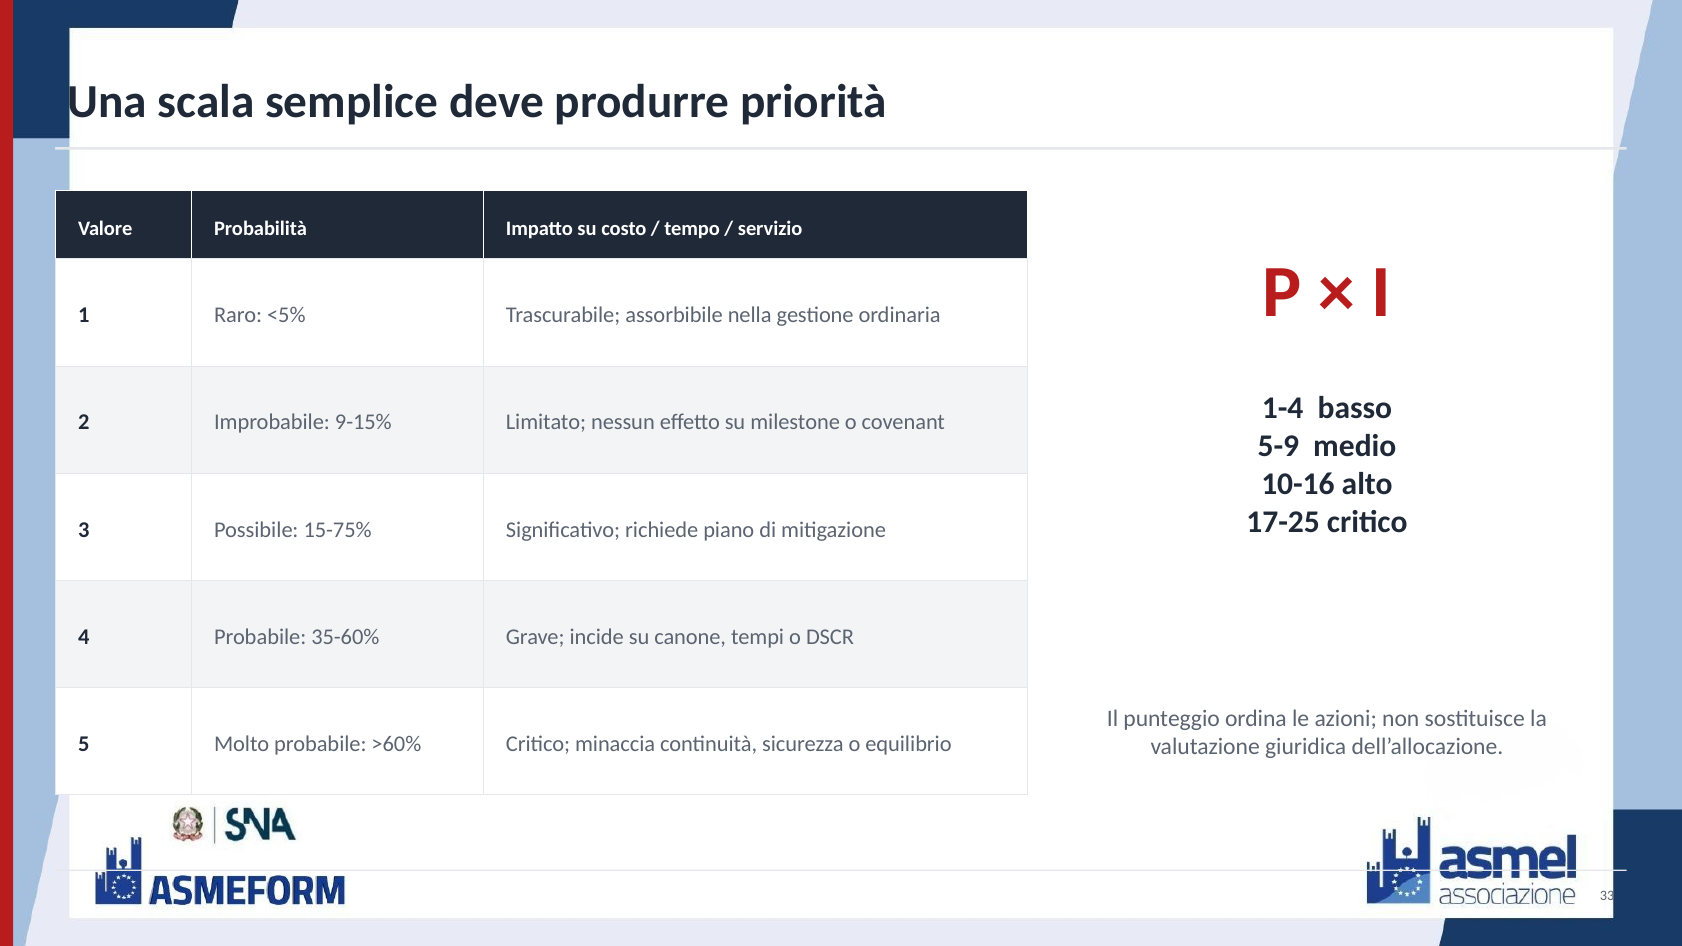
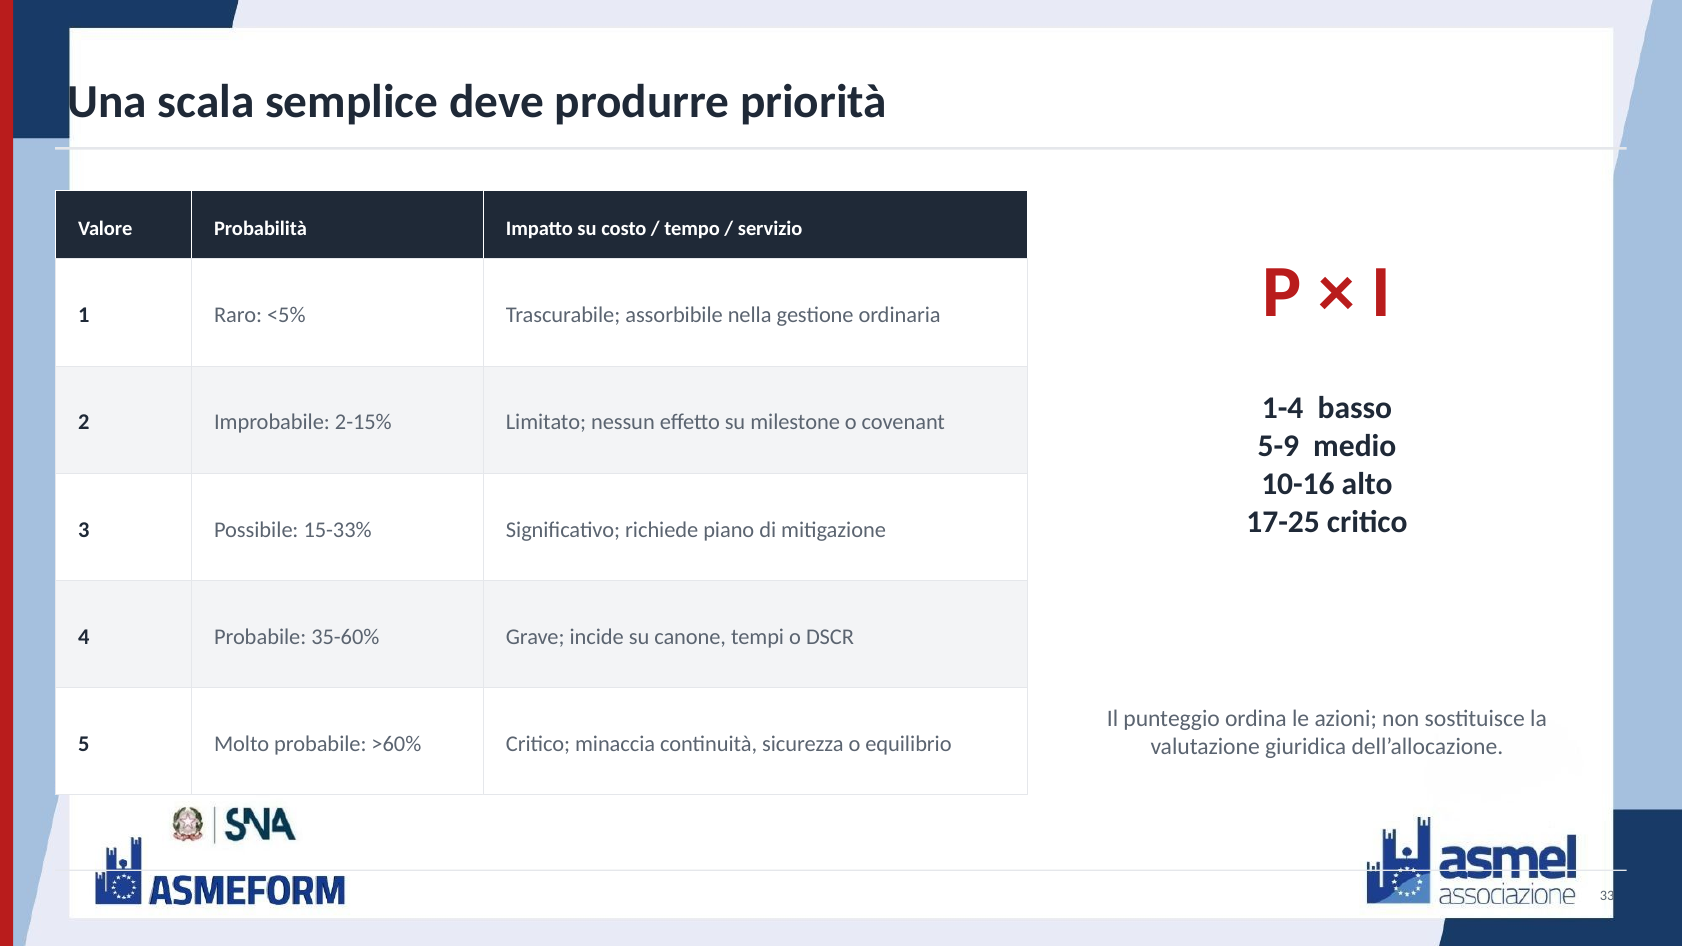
9-15%: 9-15% -> 2-15%
15-75%: 15-75% -> 15-33%
